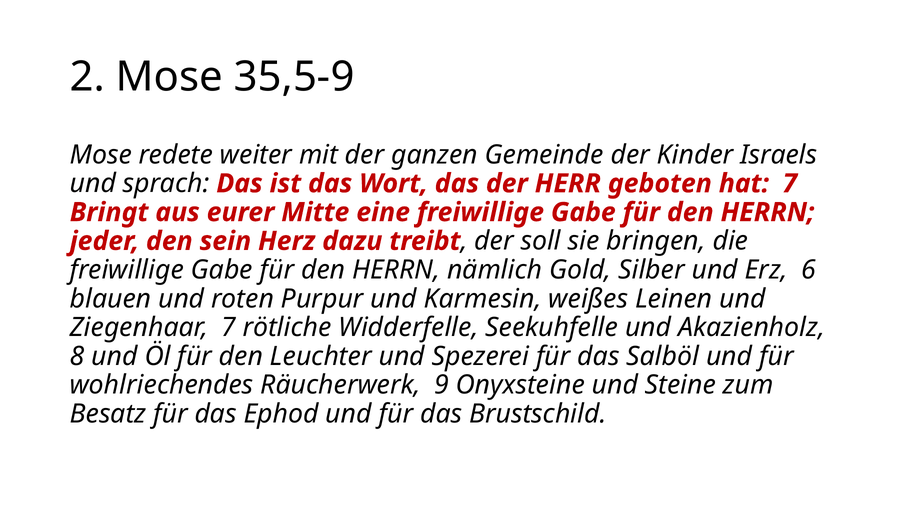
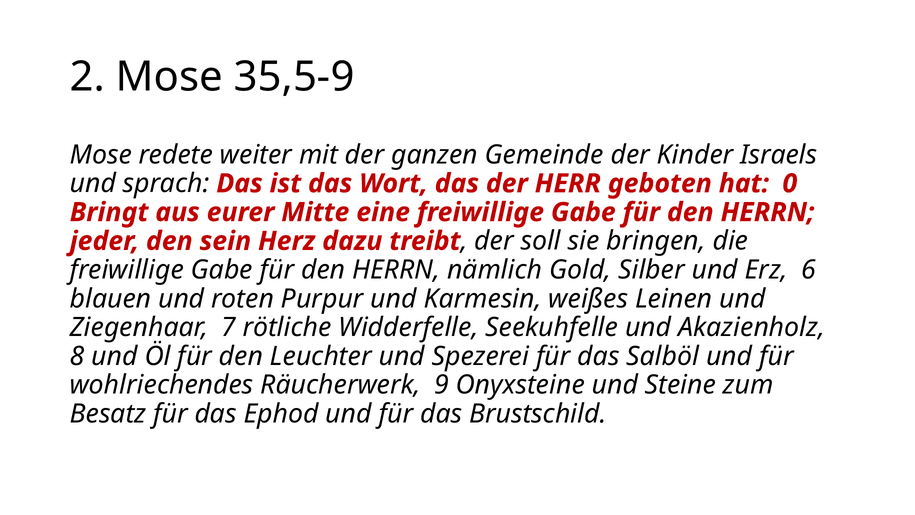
hat 7: 7 -> 0
